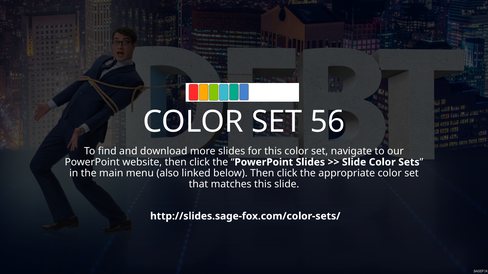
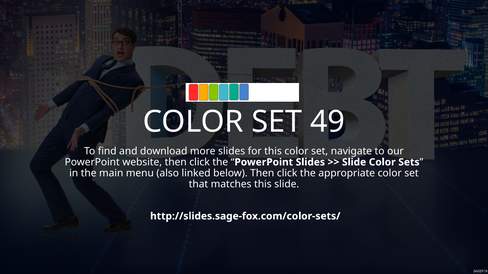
56: 56 -> 49
